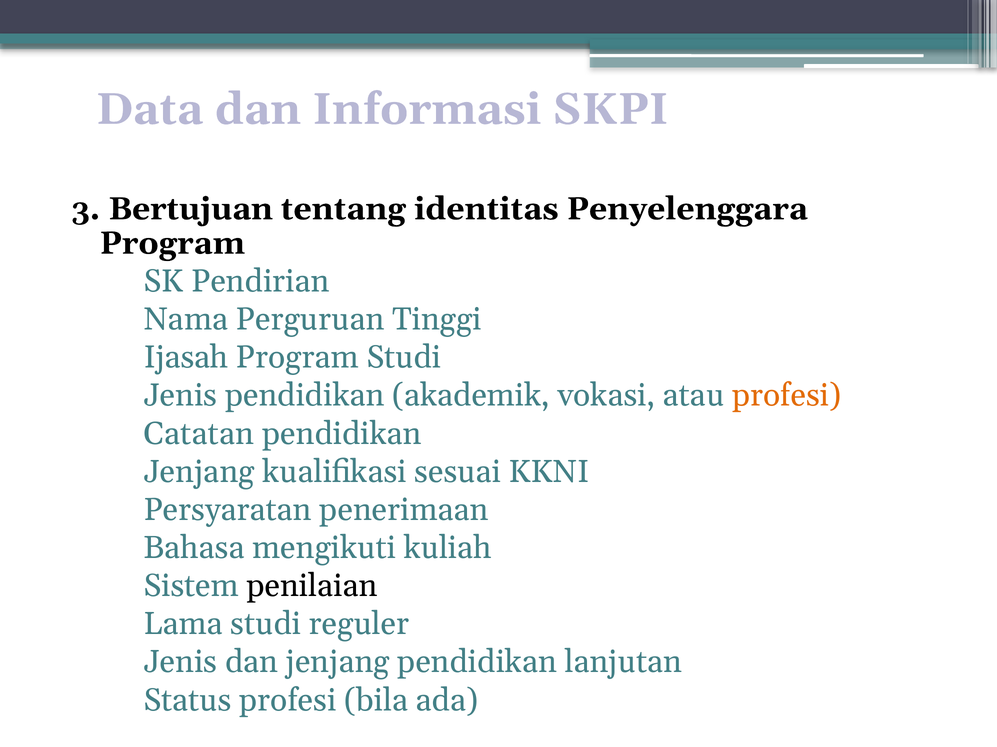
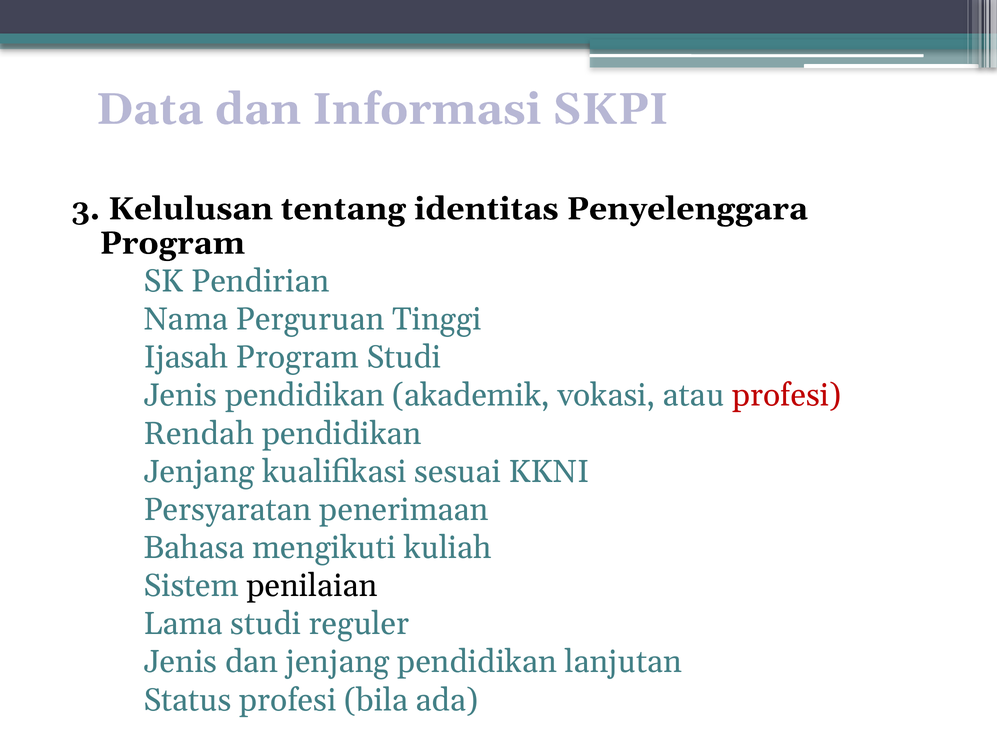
Bertujuan: Bertujuan -> Kelulusan
profesi at (787, 396) colour: orange -> red
Catatan: Catatan -> Rendah
